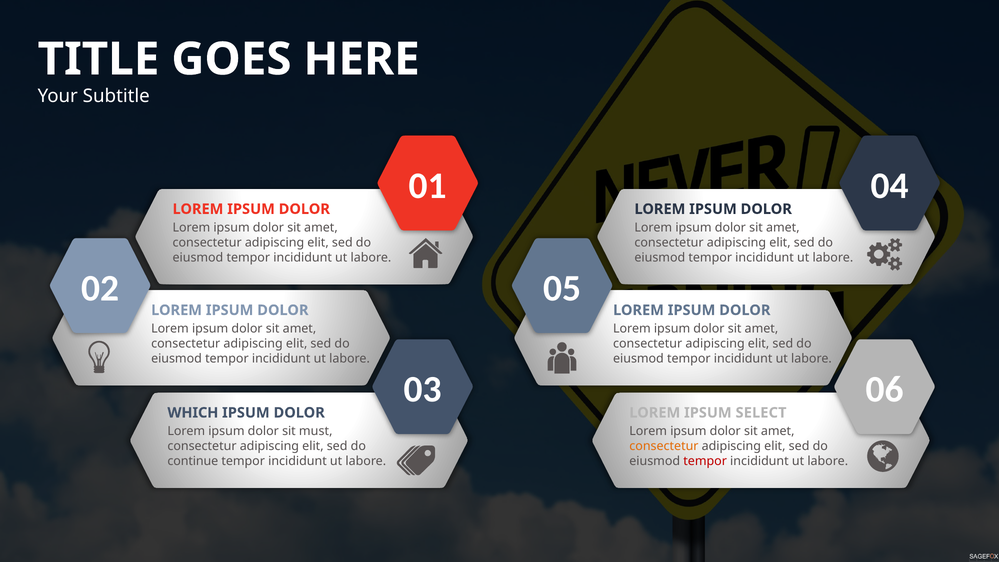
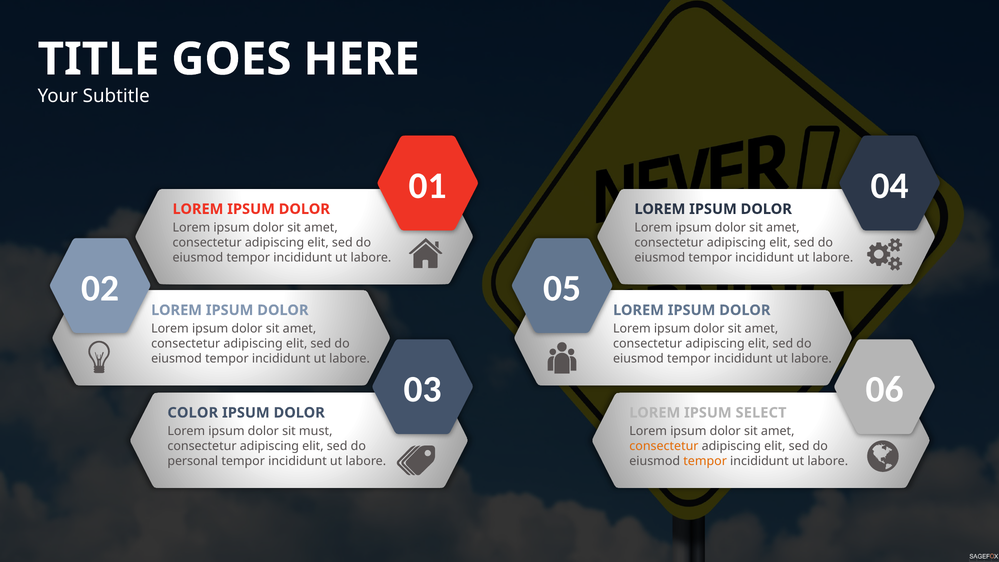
WHICH: WHICH -> COLOR
continue: continue -> personal
tempor at (705, 461) colour: red -> orange
